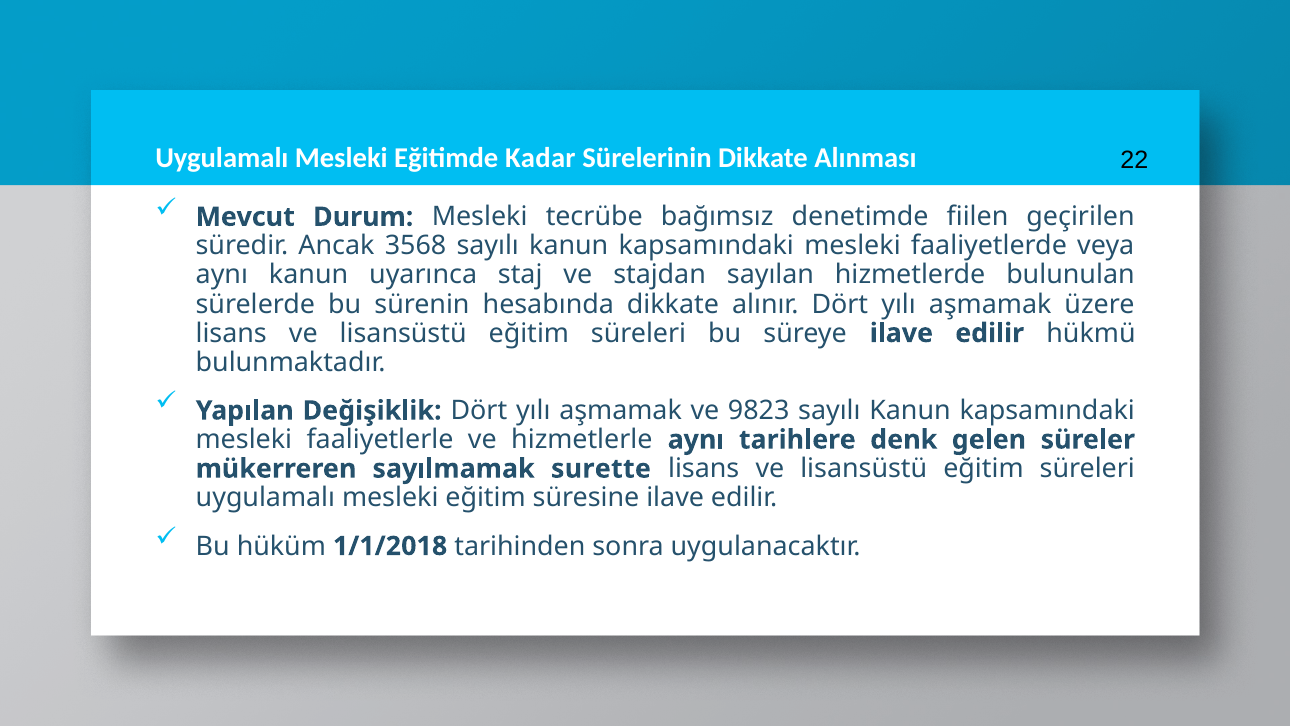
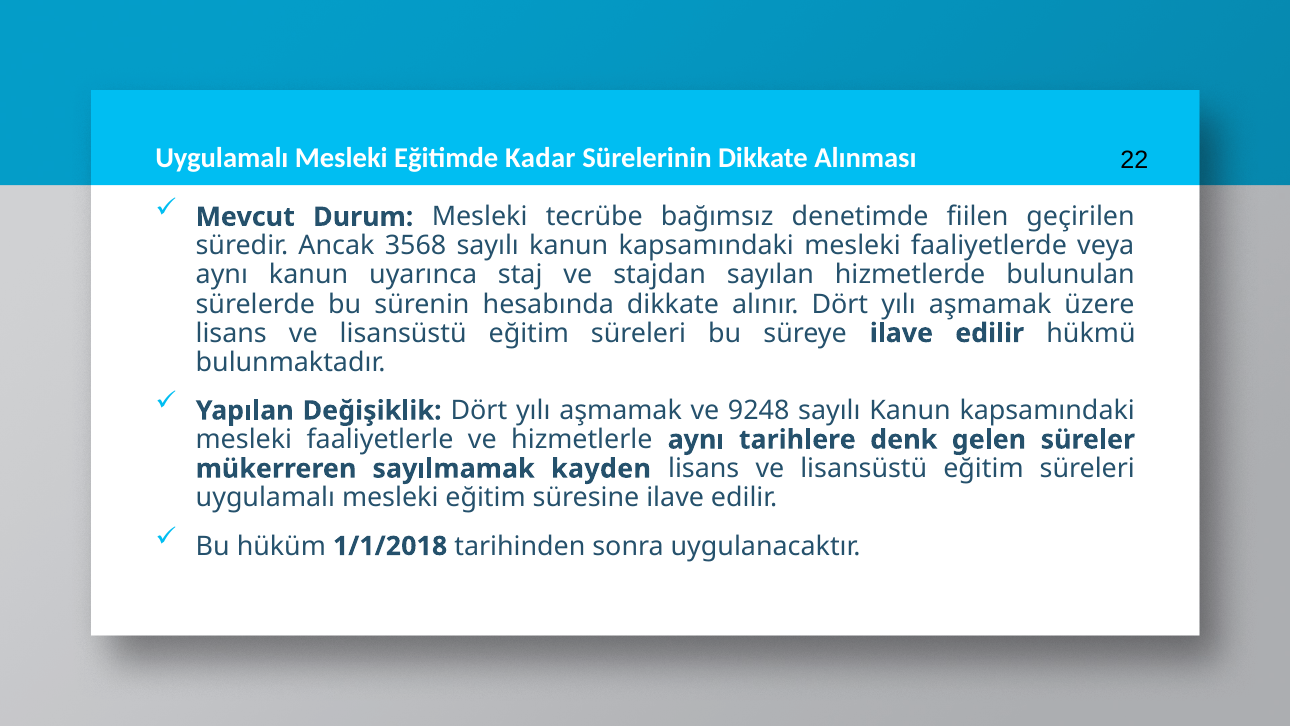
9823: 9823 -> 9248
surette: surette -> kayden
